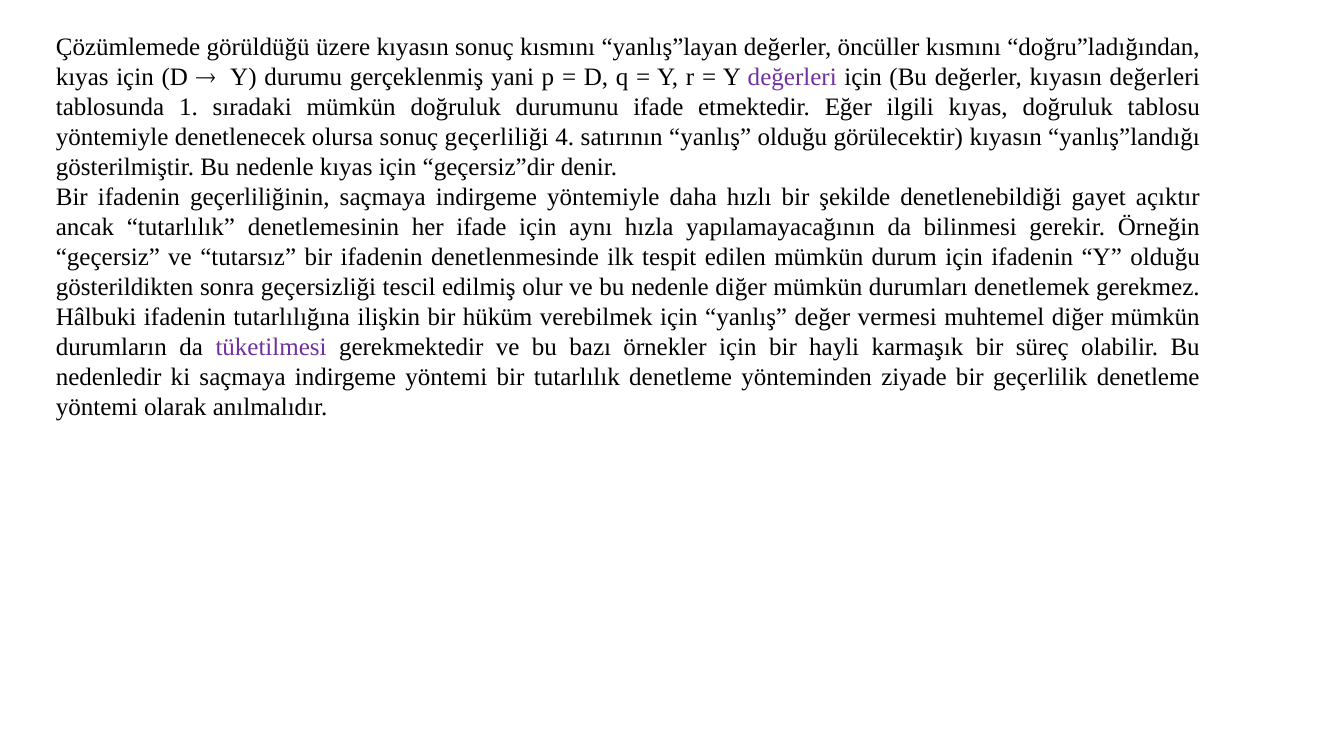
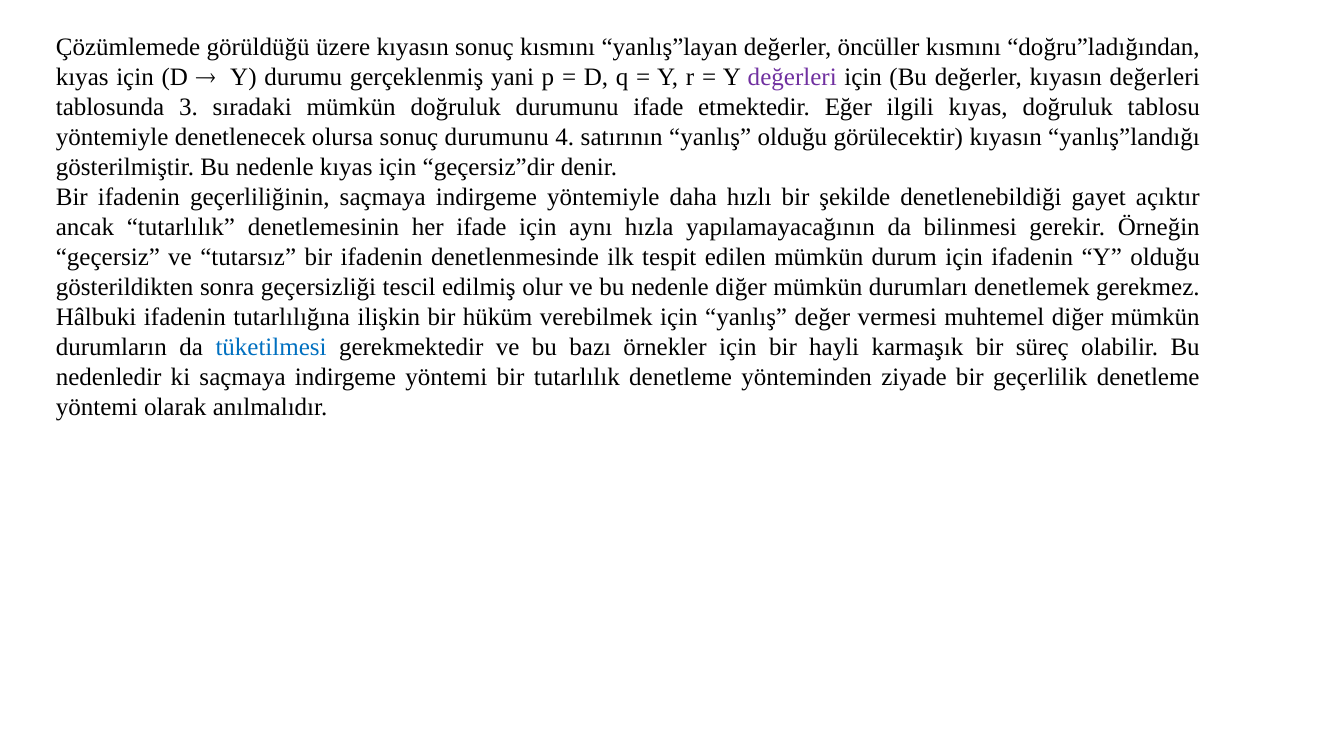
1: 1 -> 3
sonuç geçerliliği: geçerliliği -> durumunu
tüketilmesi colour: purple -> blue
